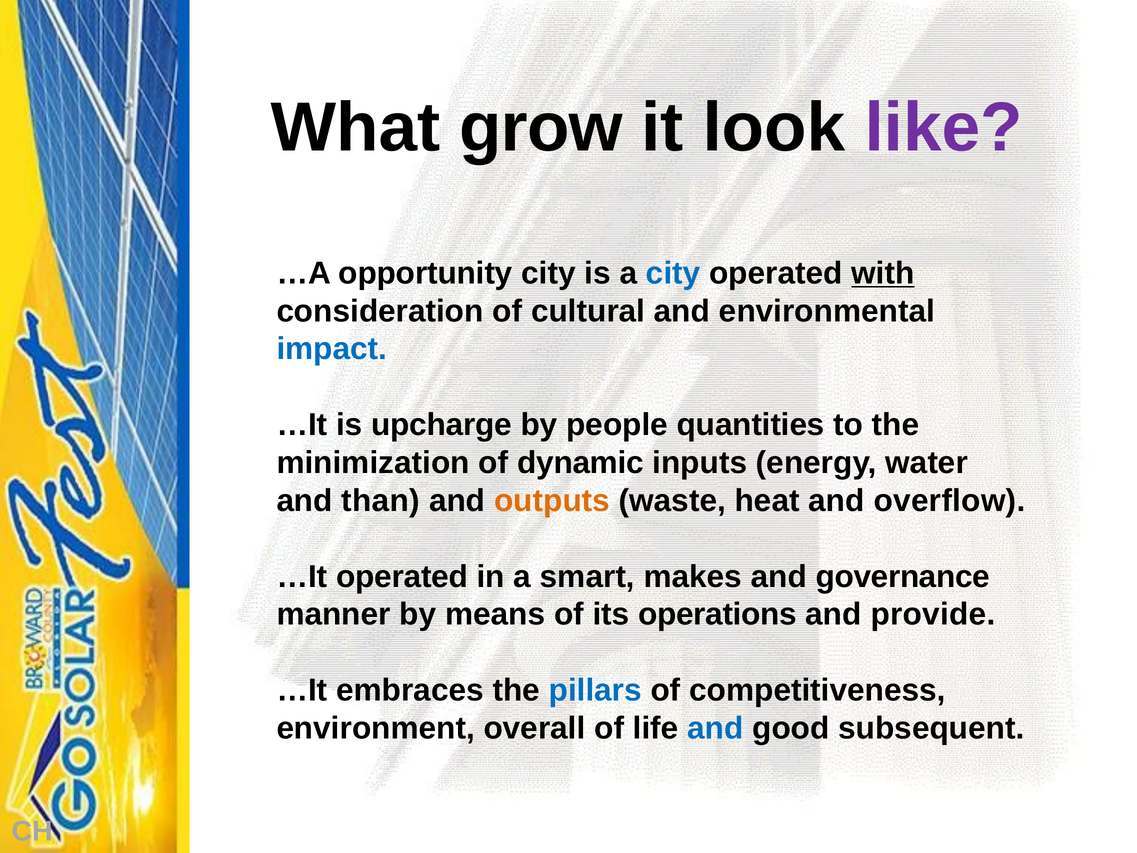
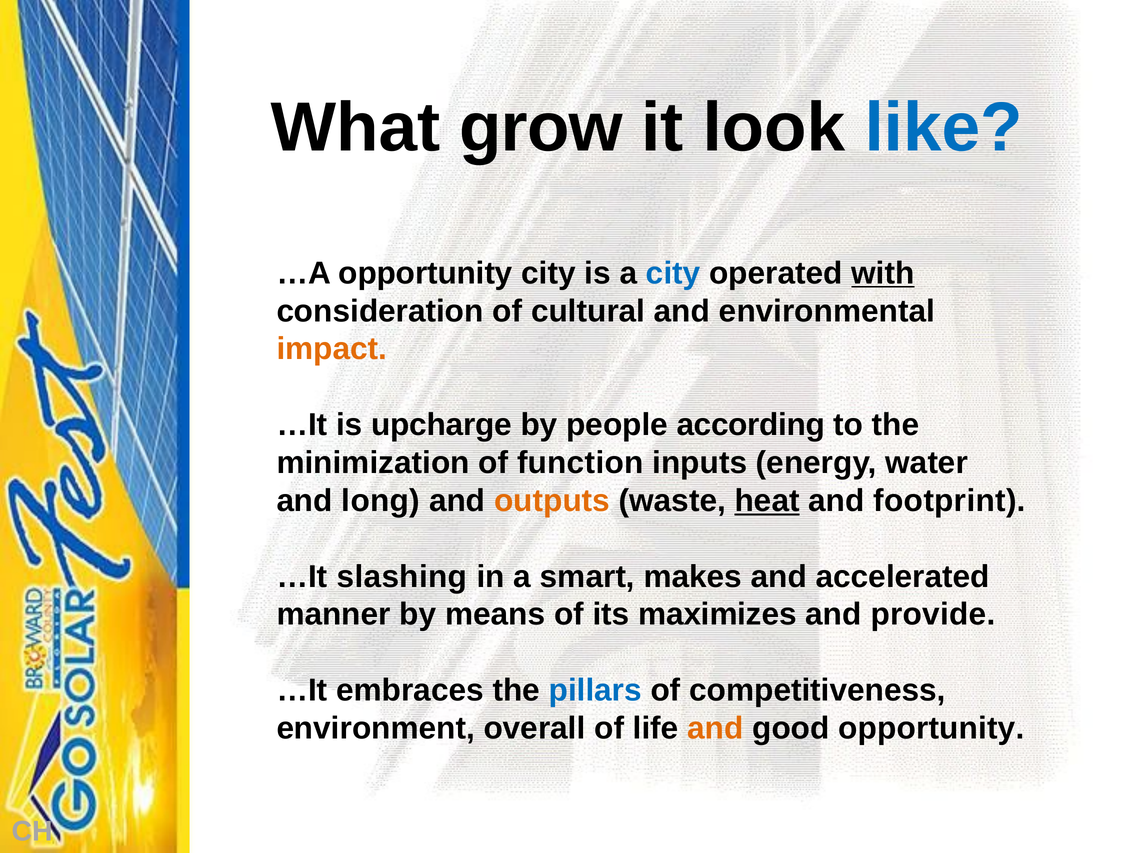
like colour: purple -> blue
impact colour: blue -> orange
quantities: quantities -> according
dynamic: dynamic -> function
than: than -> long
heat underline: none -> present
overflow: overflow -> footprint
…It operated: operated -> slashing
governance: governance -> accelerated
operations: operations -> maximizes
and at (715, 728) colour: blue -> orange
good subsequent: subsequent -> opportunity
